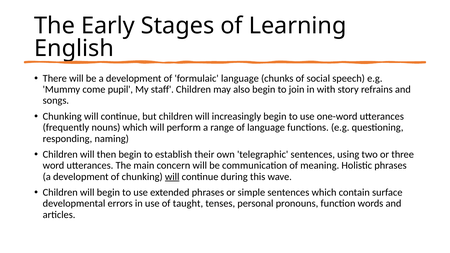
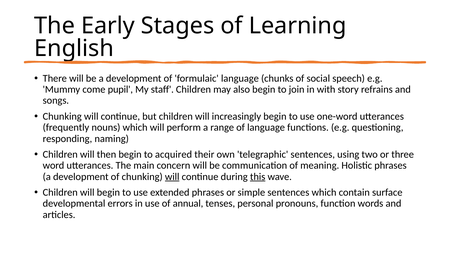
establish: establish -> acquired
this underline: none -> present
taught: taught -> annual
